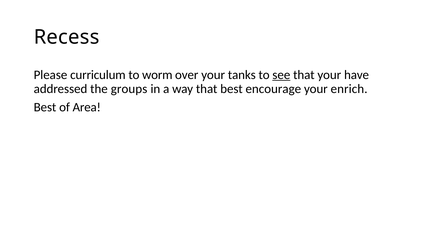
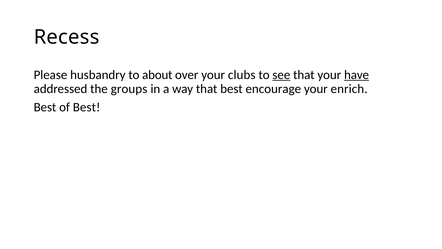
curriculum: curriculum -> husbandry
worm: worm -> about
tanks: tanks -> clubs
have underline: none -> present
of Area: Area -> Best
